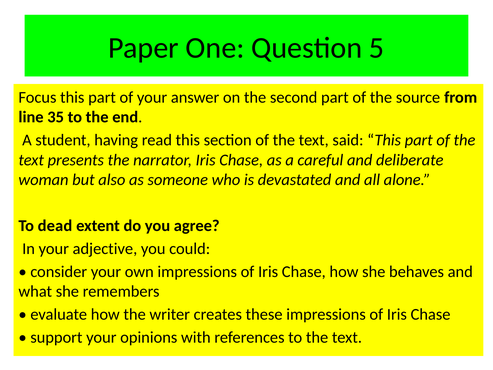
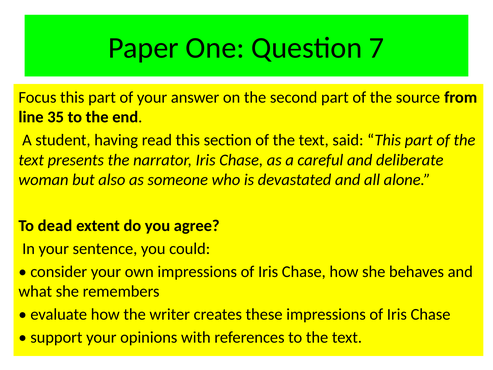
5: 5 -> 7
adjective: adjective -> sentence
